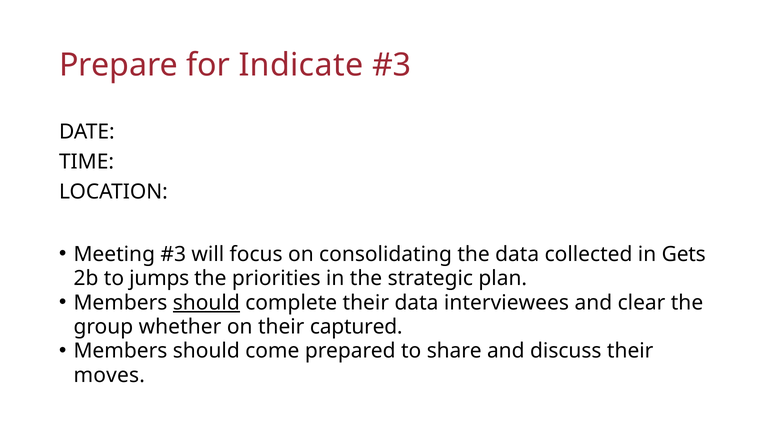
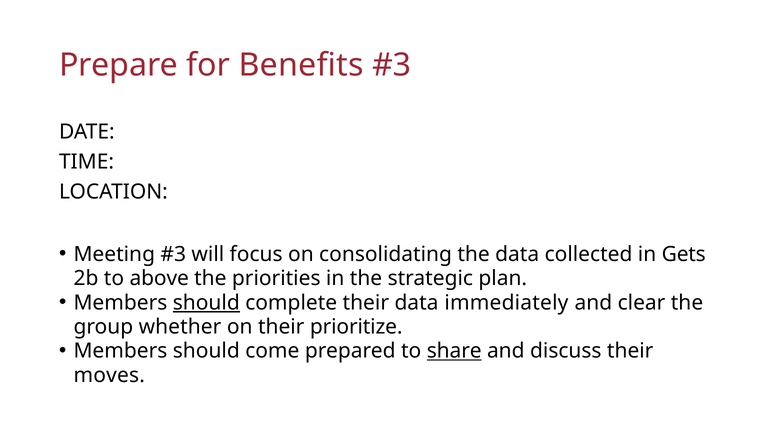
Indicate: Indicate -> Benefits
jumps: jumps -> above
interviewees: interviewees -> immediately
captured: captured -> prioritize
share underline: none -> present
